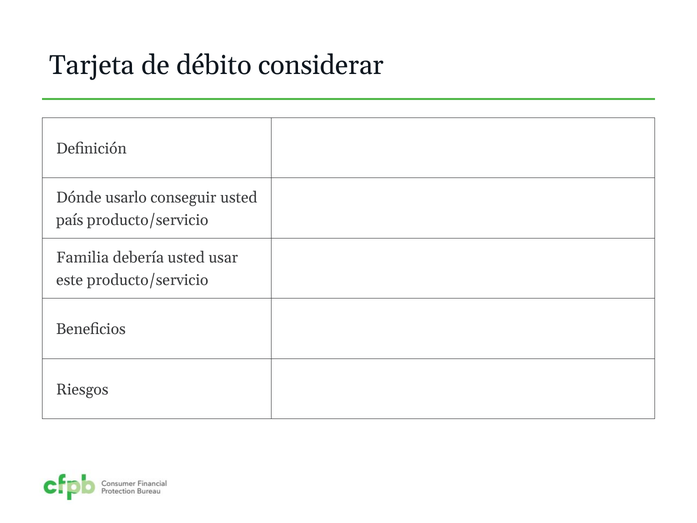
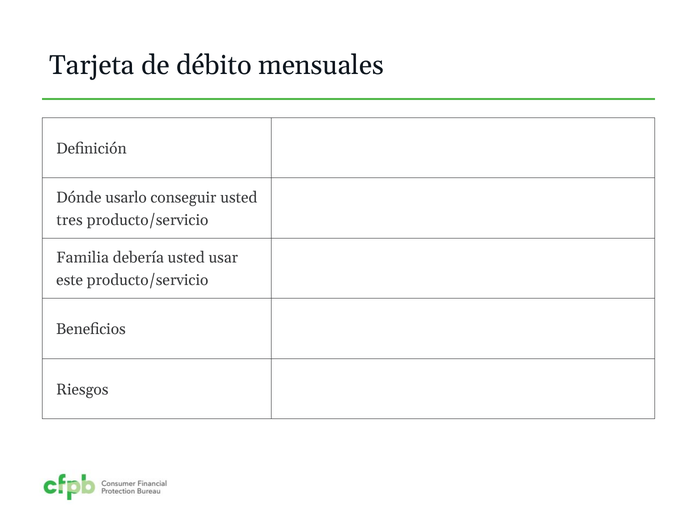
considerar: considerar -> mensuales
país: país -> tres
